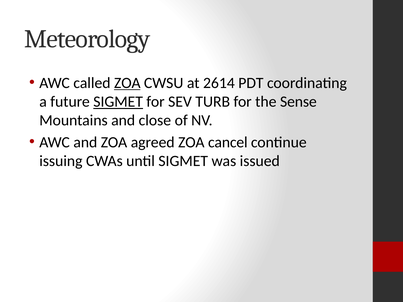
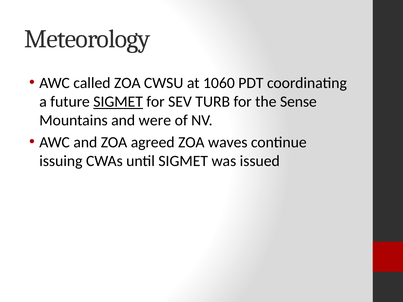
ZOA at (127, 83) underline: present -> none
2614: 2614 -> 1060
close: close -> were
cancel: cancel -> waves
